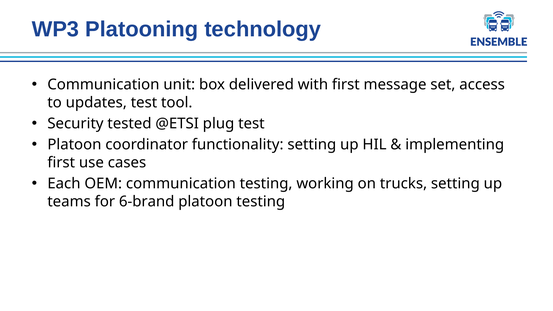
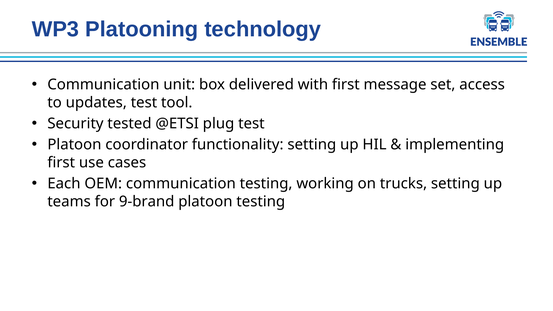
6-brand: 6-brand -> 9-brand
